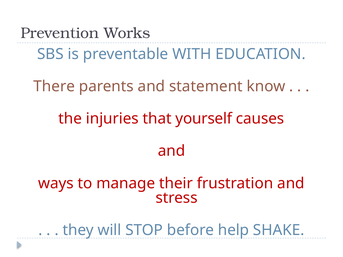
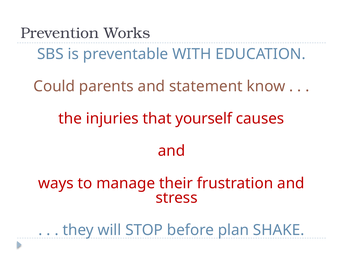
There: There -> Could
help: help -> plan
